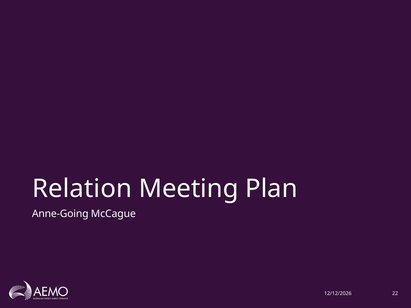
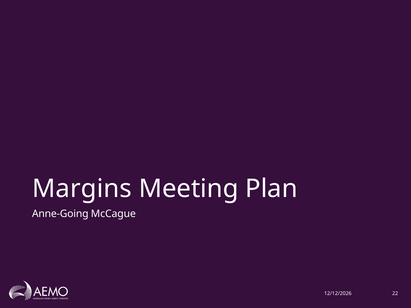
Relation: Relation -> Margins
